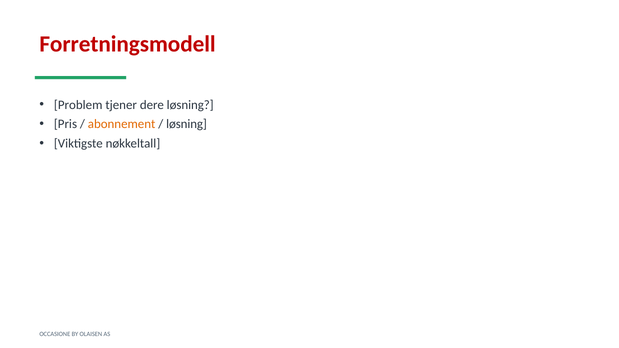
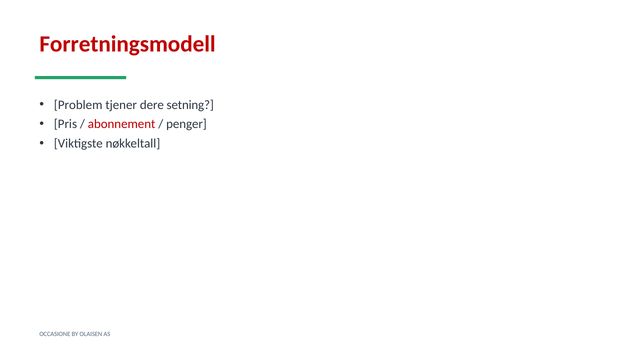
dere løsning: løsning -> setning
abonnement colour: orange -> red
løsning at (187, 124): løsning -> penger
